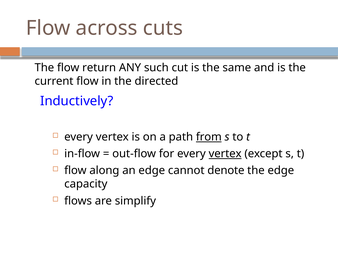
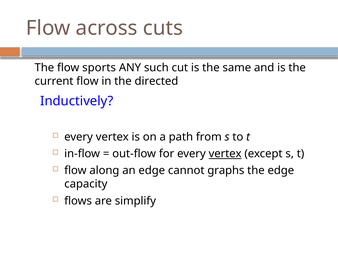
return: return -> sports
from underline: present -> none
denote: denote -> graphs
